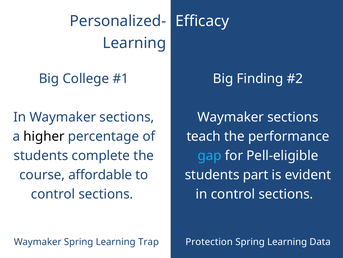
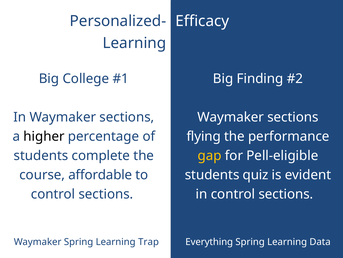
teach: teach -> flying
gap colour: light blue -> yellow
part: part -> quiz
Protection: Protection -> Everything
